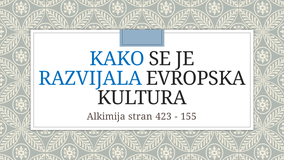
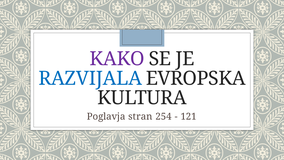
KAKO colour: blue -> purple
Alkimija: Alkimija -> Poglavja
423: 423 -> 254
155: 155 -> 121
